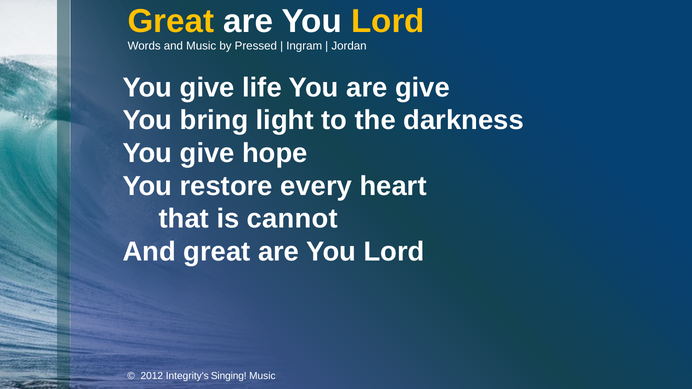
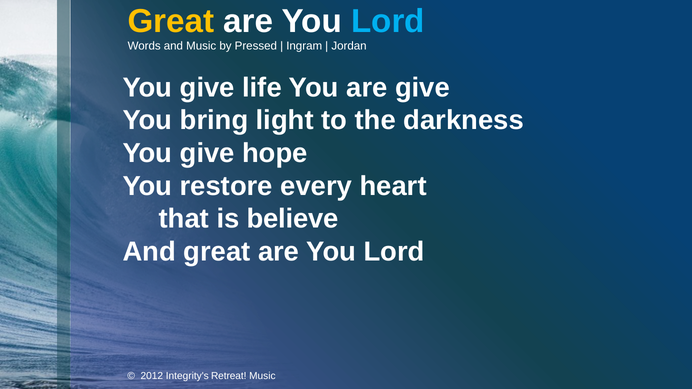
Lord at (388, 21) colour: yellow -> light blue
cannot: cannot -> believe
Singing: Singing -> Retreat
